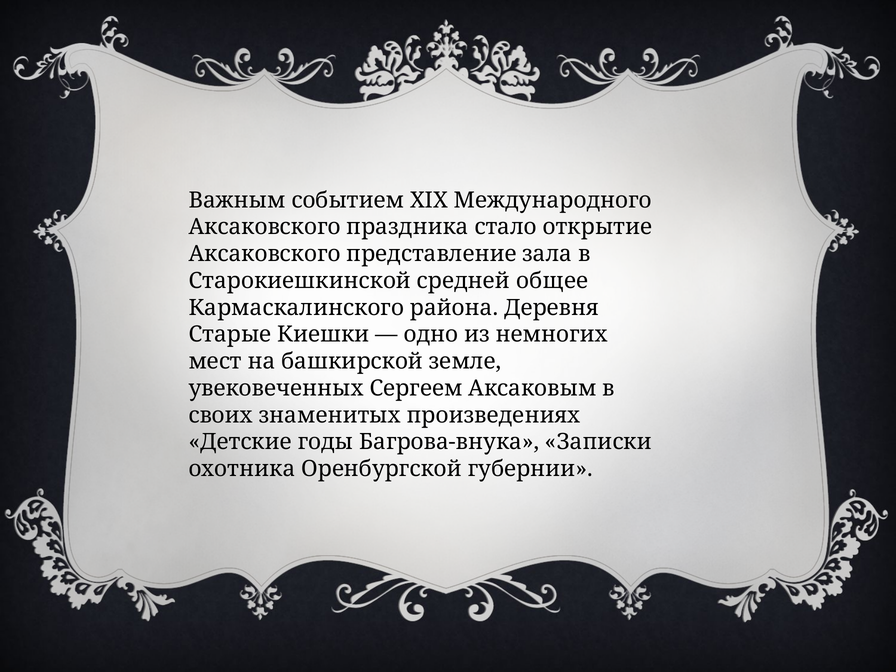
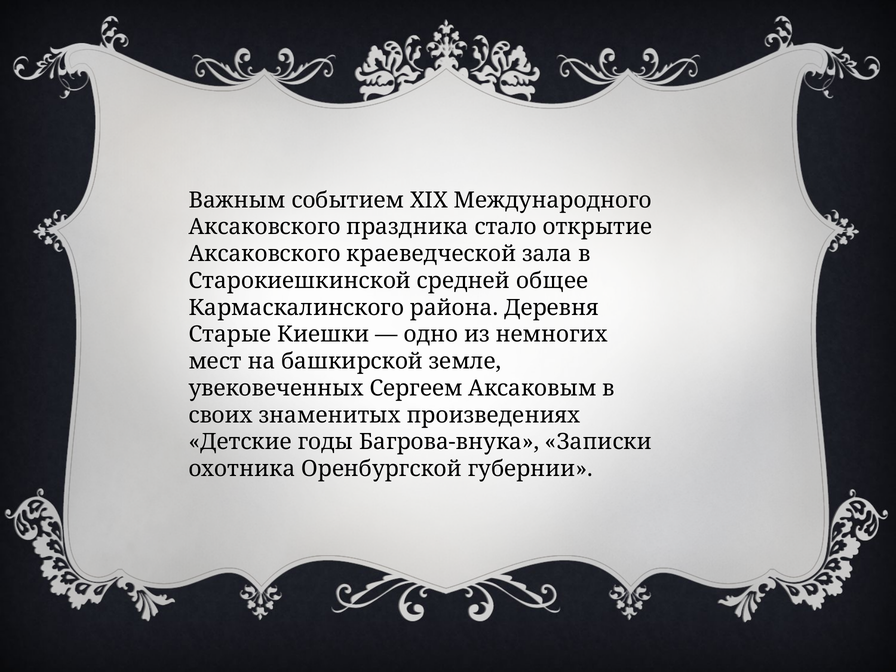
представление: представление -> краеведческой
